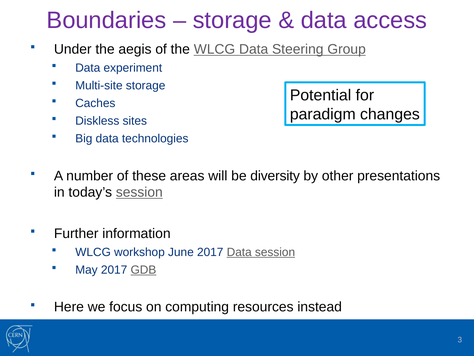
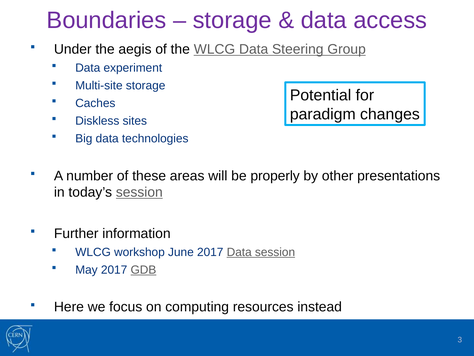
diversity: diversity -> properly
